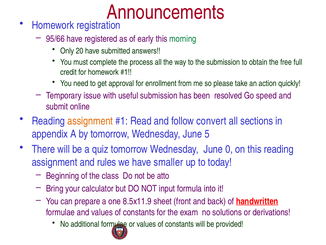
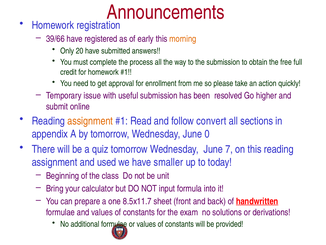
95/66: 95/66 -> 39/66
morning colour: green -> orange
speed: speed -> higher
5: 5 -> 0
0: 0 -> 7
rules: rules -> used
atto: atto -> unit
8.5x11.9: 8.5x11.9 -> 8.5x11.7
